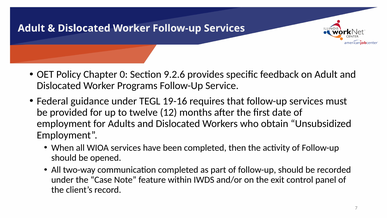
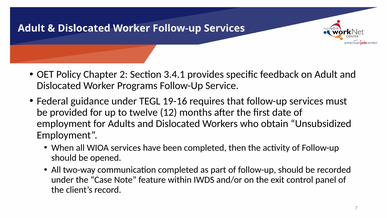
0: 0 -> 2
9.2.6: 9.2.6 -> 3.4.1
